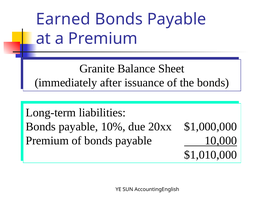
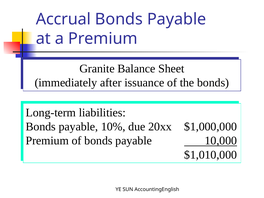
Earned: Earned -> Accrual
